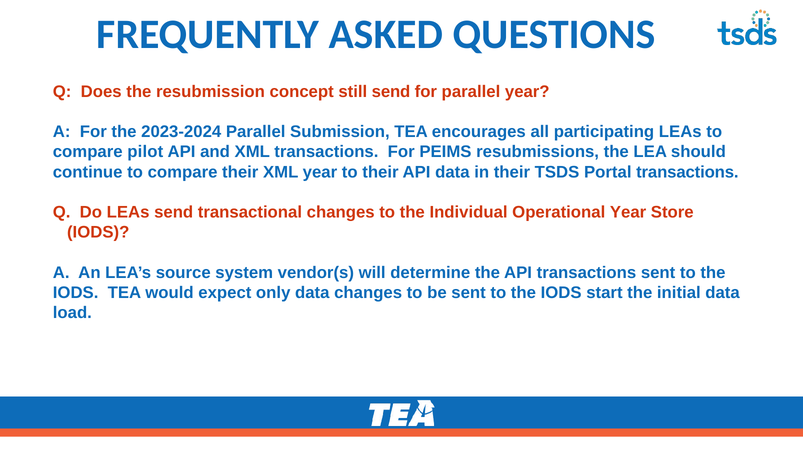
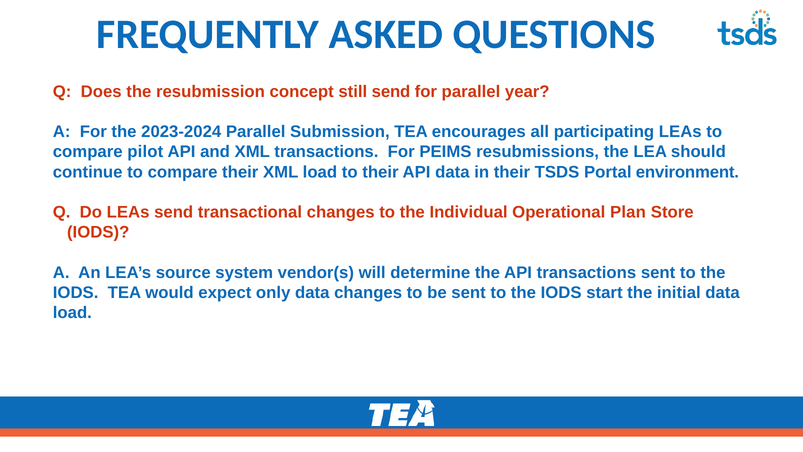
XML year: year -> load
Portal transactions: transactions -> environment
Operational Year: Year -> Plan
